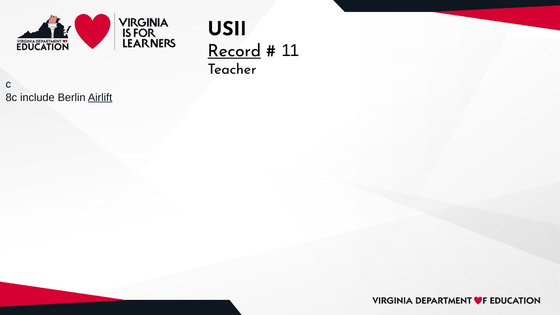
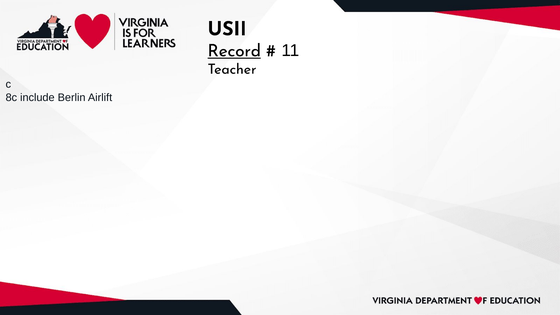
Airlift underline: present -> none
